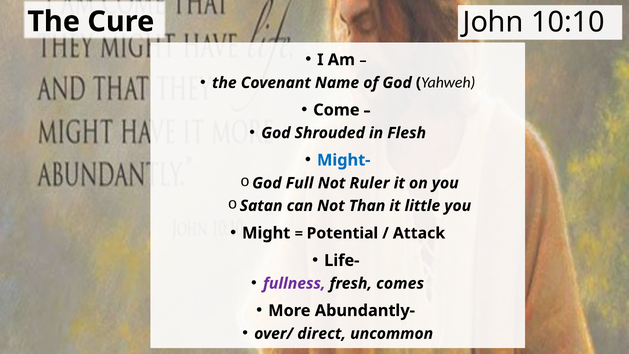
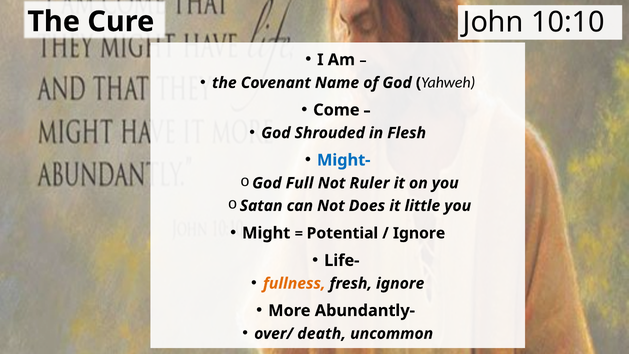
Than: Than -> Does
Attack at (419, 233): Attack -> Ignore
fullness colour: purple -> orange
fresh comes: comes -> ignore
direct: direct -> death
